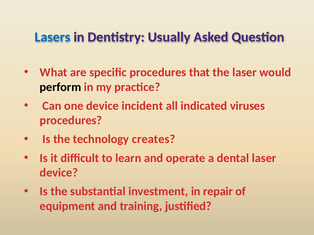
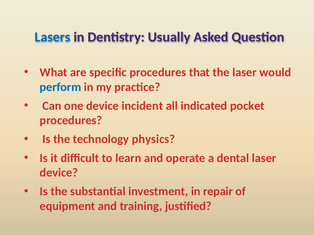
perform colour: black -> blue
viruses: viruses -> pocket
creates: creates -> physics
